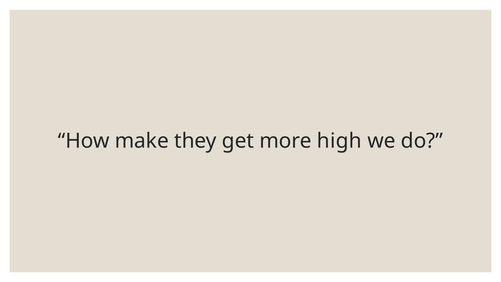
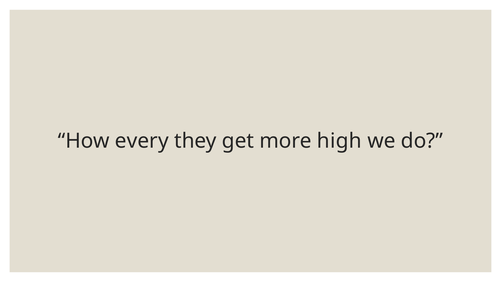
make: make -> every
